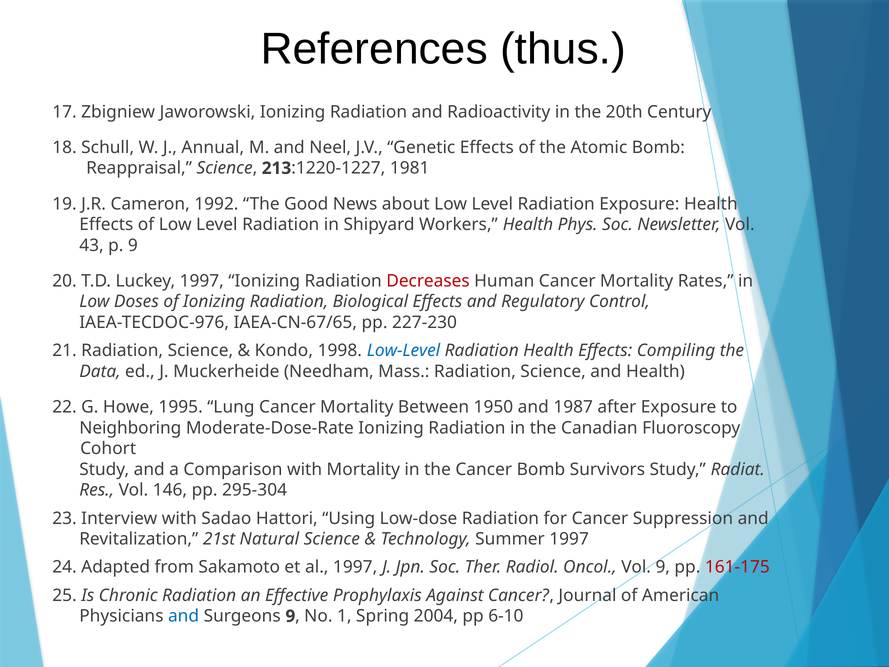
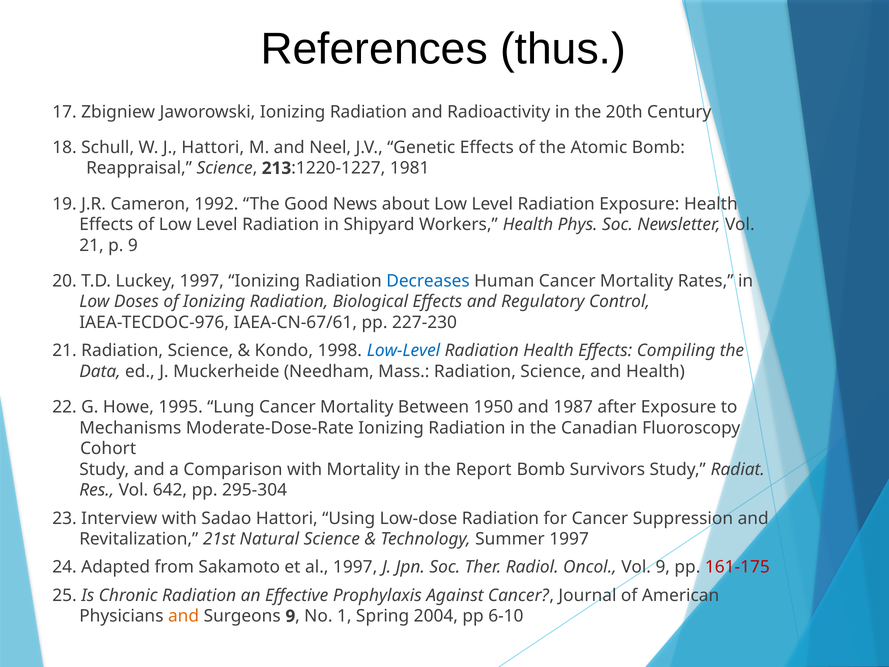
J Annual: Annual -> Hattori
43 at (91, 245): 43 -> 21
Decreases colour: red -> blue
IAEA-CN-67/65: IAEA-CN-67/65 -> IAEA-CN-67/61
Neighboring: Neighboring -> Mechanisms
the Cancer: Cancer -> Report
146: 146 -> 642
and at (184, 616) colour: blue -> orange
